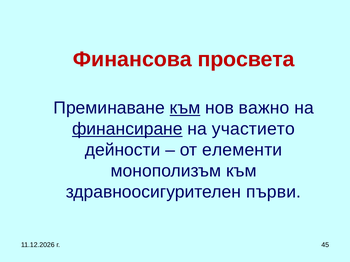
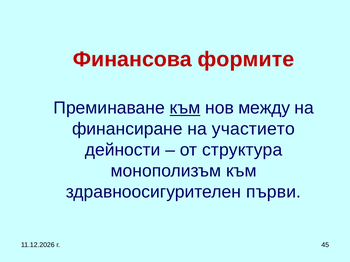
просвета: просвета -> формите
важно: важно -> между
финансиране underline: present -> none
елементи: елементи -> структура
